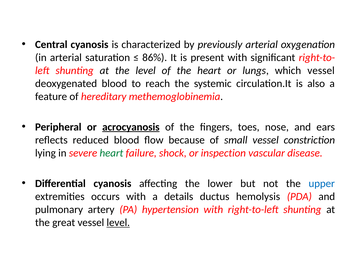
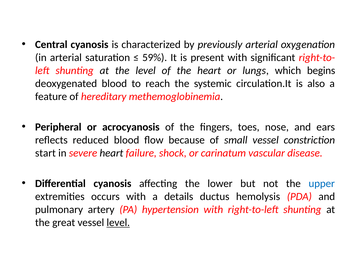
86%: 86% -> 59%
which vessel: vessel -> begins
acrocyanosis underline: present -> none
lying: lying -> start
heart at (111, 153) colour: green -> black
inspection: inspection -> carinatum
